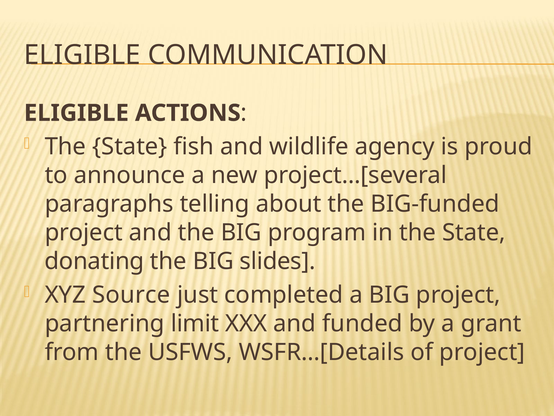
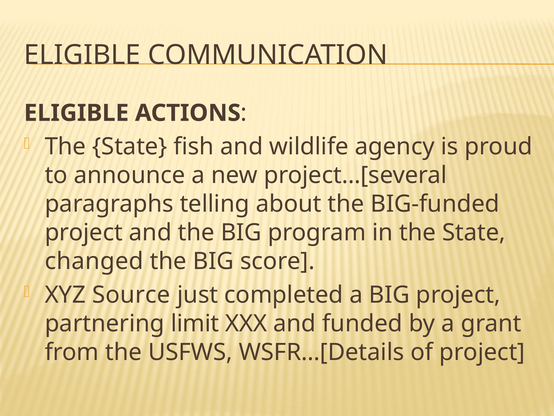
donating: donating -> changed
slides: slides -> score
